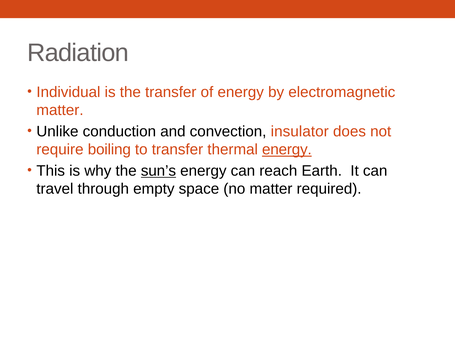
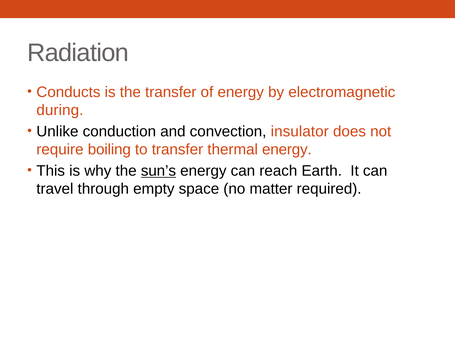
Individual: Individual -> Conducts
matter at (60, 110): matter -> during
energy at (287, 150) underline: present -> none
